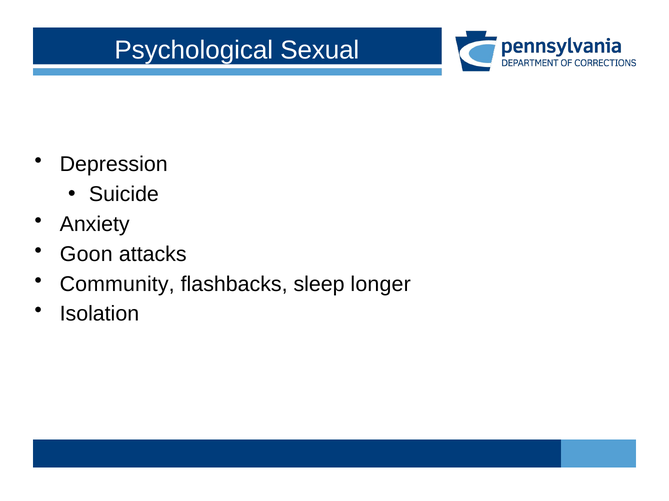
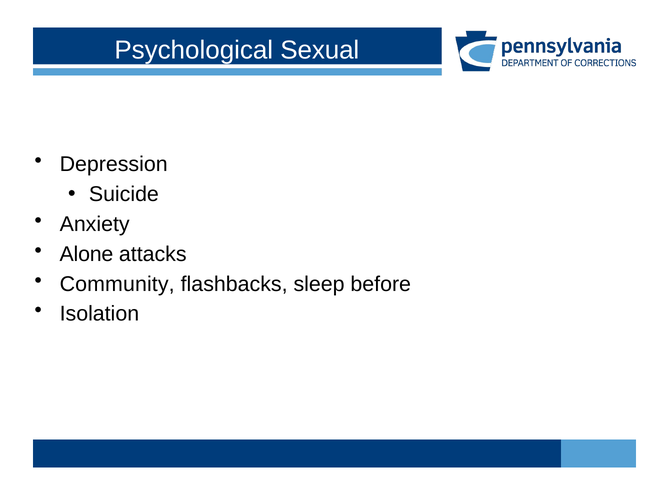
Goon: Goon -> Alone
longer: longer -> before
